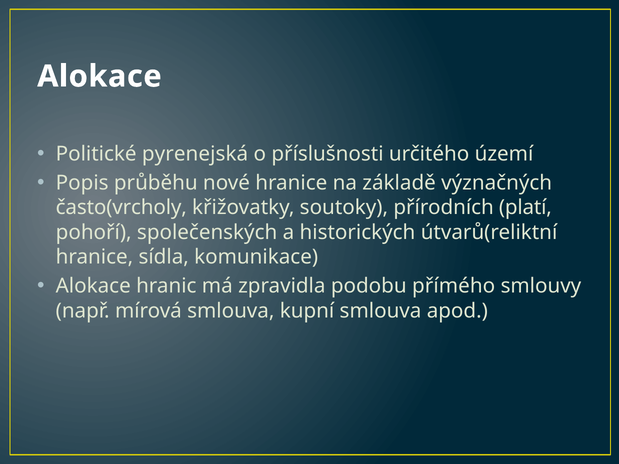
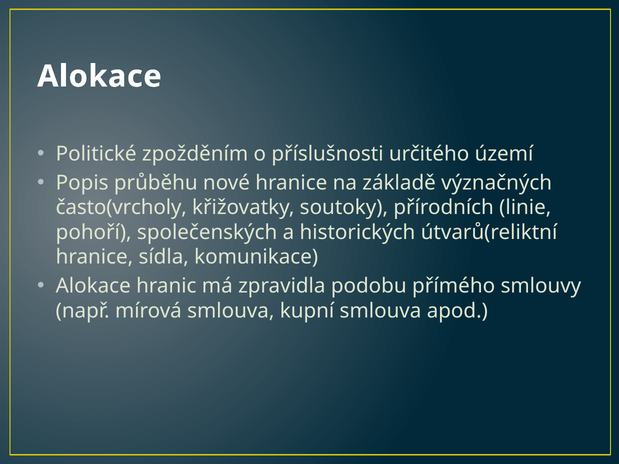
pyrenejská: pyrenejská -> zpožděním
platí: platí -> linie
